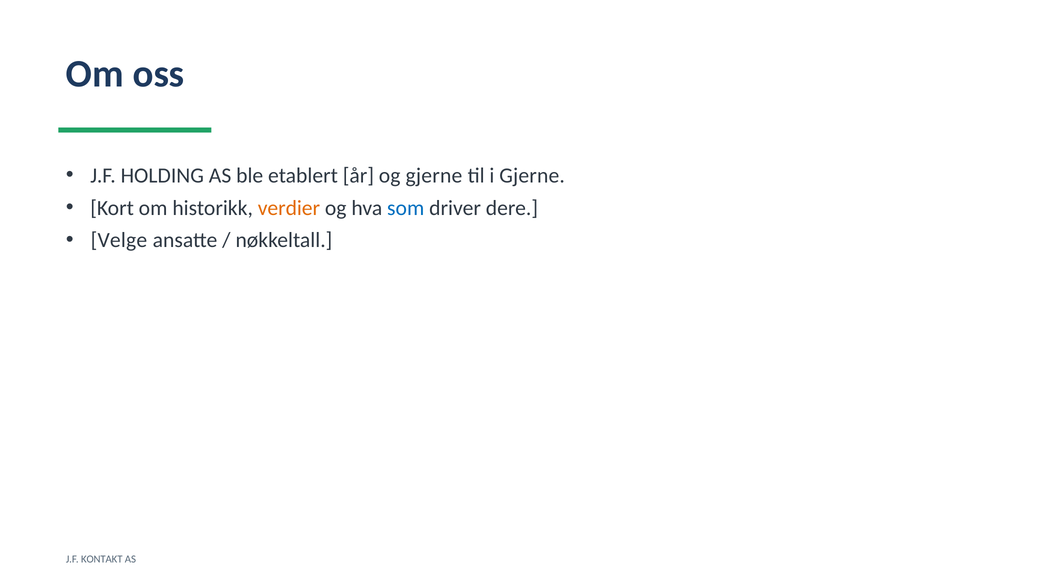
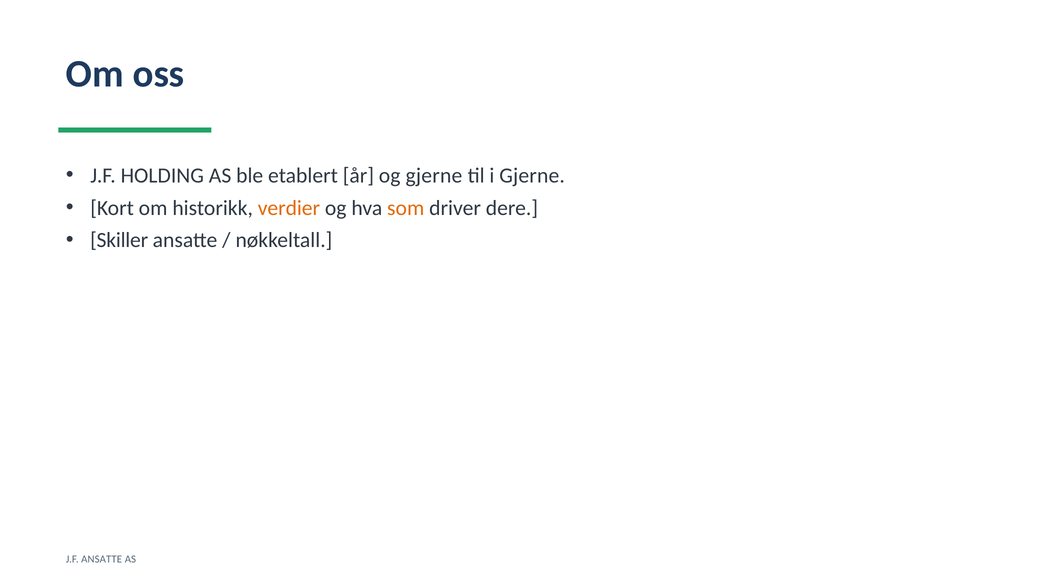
som colour: blue -> orange
Velge: Velge -> Skiller
J.F KONTAKT: KONTAKT -> ANSATTE
